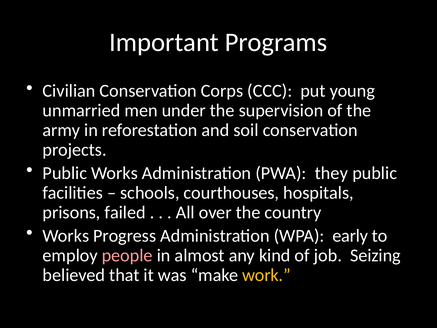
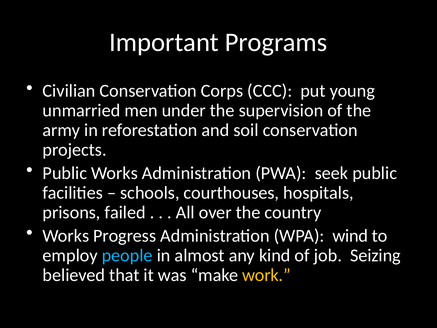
they: they -> seek
early: early -> wind
people colour: pink -> light blue
